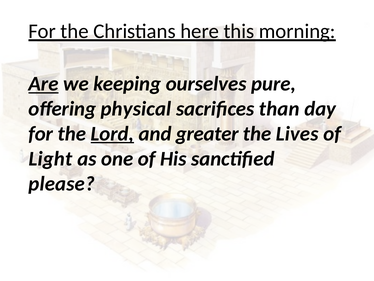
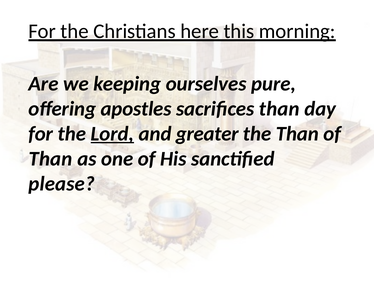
Are underline: present -> none
physical: physical -> apostles
the Lives: Lives -> Than
Light at (50, 158): Light -> Than
